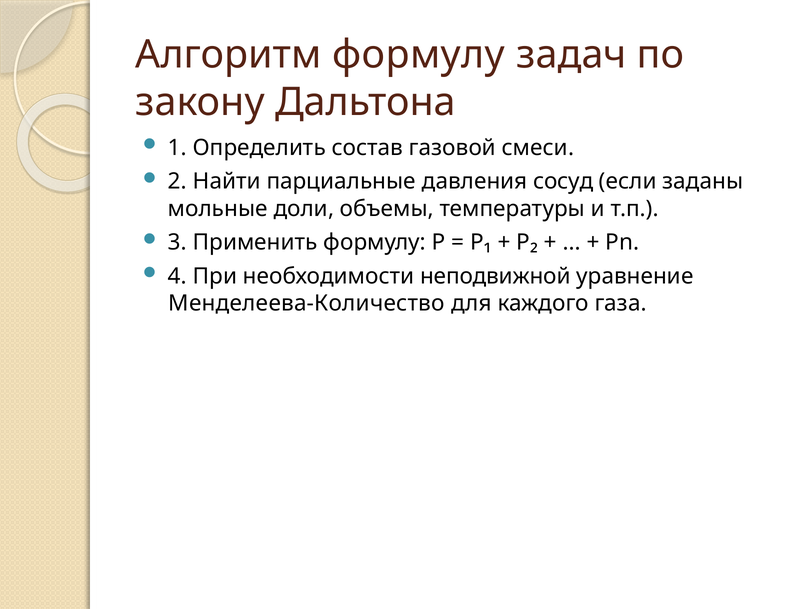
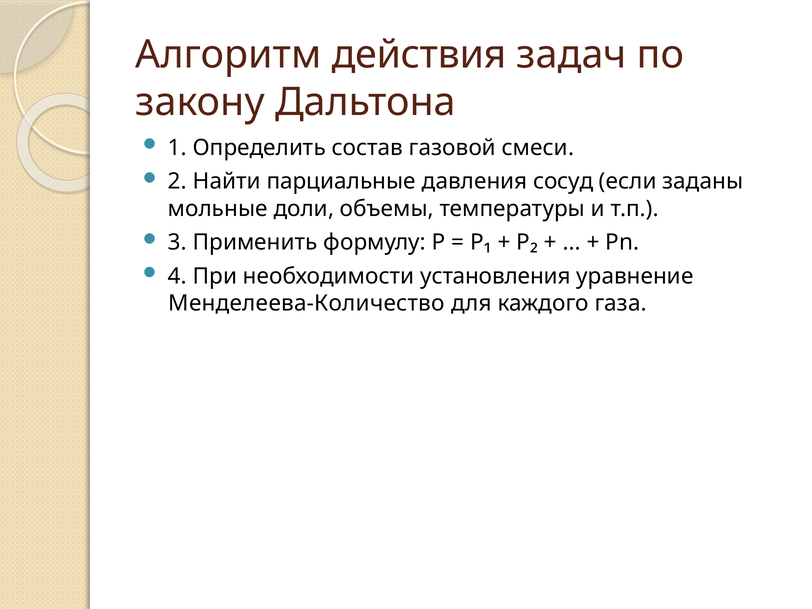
Алгоритм формулу: формулу -> действия
неподвижной: неподвижной -> установления
